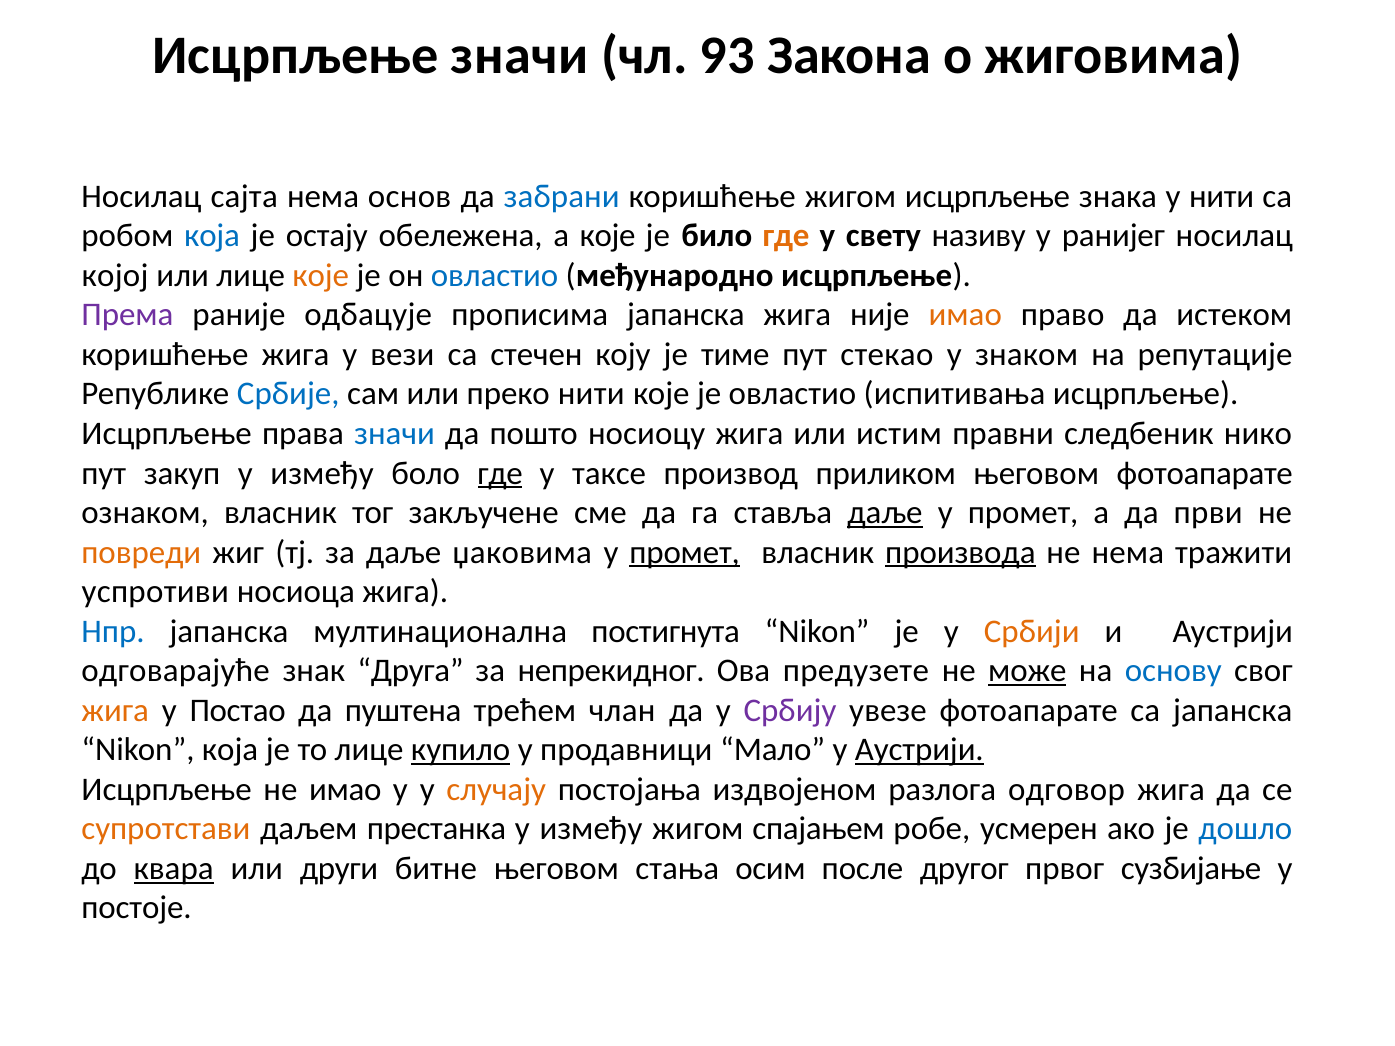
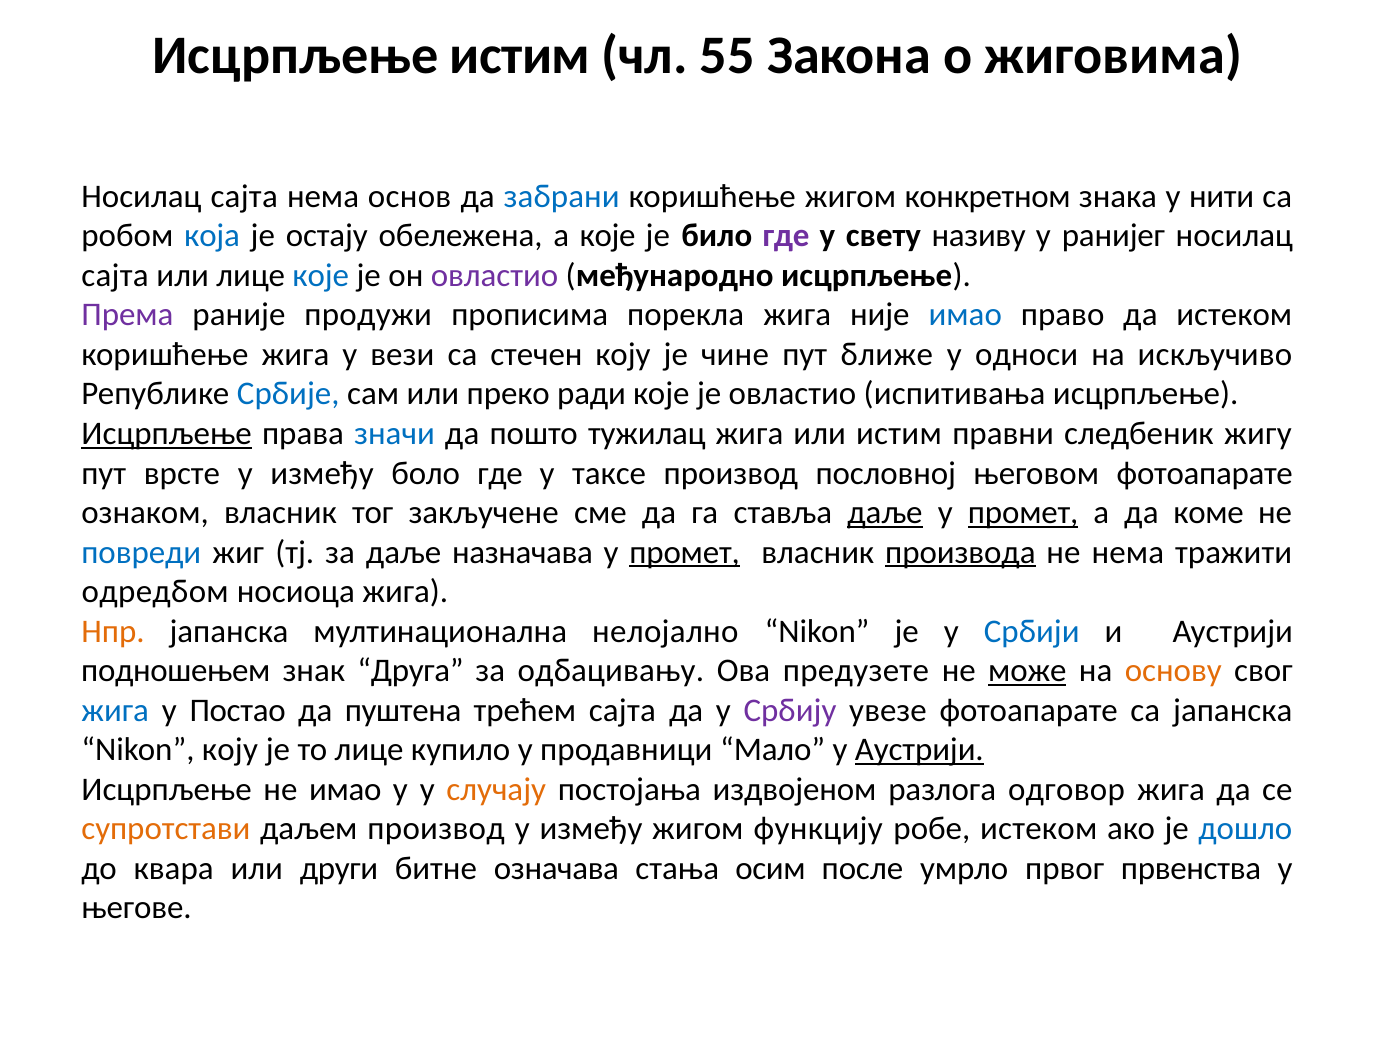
Исцрпљење значи: значи -> истим
93: 93 -> 55
жигом исцрпљење: исцрпљење -> конкретном
где at (786, 236) colour: orange -> purple
којој at (115, 276): којој -> сајта
које at (321, 276) colour: orange -> blue
овластио at (495, 276) colour: blue -> purple
одбацује: одбацује -> продужи
прописима јапанска: јапанска -> порекла
имао at (965, 315) colour: orange -> blue
тиме: тиме -> чине
стекао: стекао -> ближе
знаком: знаком -> односи
репутације: репутације -> искључиво
преко нити: нити -> ради
Исцрпљење at (167, 434) underline: none -> present
носиоцу: носиоцу -> тужилац
нико: нико -> жигу
закуп: закуп -> врсте
где at (500, 473) underline: present -> none
приликом: приликом -> пословној
промет at (1023, 513) underline: none -> present
први: први -> коме
повреди colour: orange -> blue
џаковима: џаковима -> назначава
успротиви: успротиви -> одредбом
Нпр colour: blue -> orange
постигнута: постигнута -> нелојално
Србији colour: orange -> blue
одговарајуће: одговарајуће -> подношењем
непрекидног: непрекидног -> одбацивању
основу colour: blue -> orange
жига at (115, 711) colour: orange -> blue
трећем члан: члан -> сајта
Nikon која: која -> коју
купило underline: present -> none
даљем престанка: престанка -> производ
спајањем: спајањем -> функцију
робе усмерен: усмерен -> истеком
квара underline: present -> none
битне његовом: његовом -> означава
другог: другог -> умрло
сузбијање: сузбијање -> првенства
постоје: постоје -> његове
